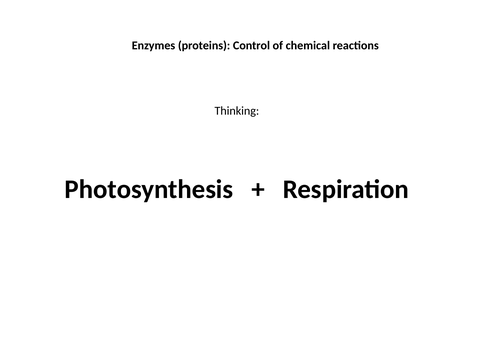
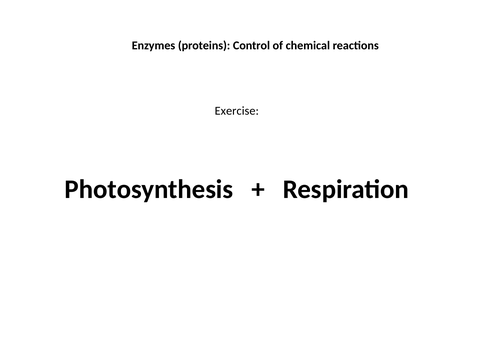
Thinking: Thinking -> Exercise
